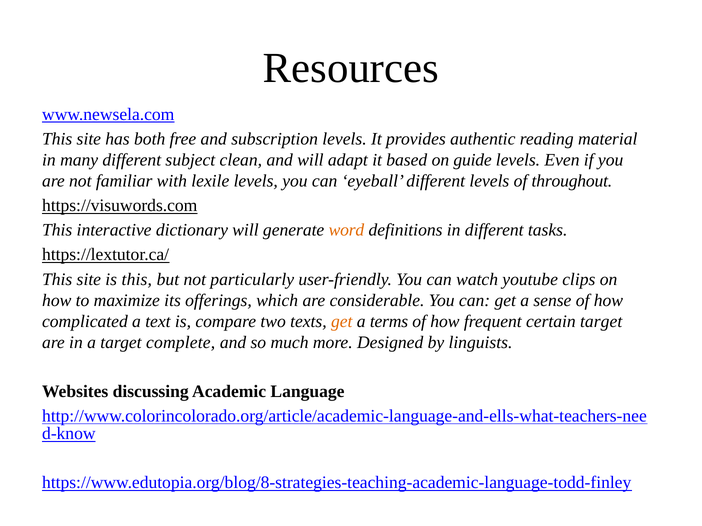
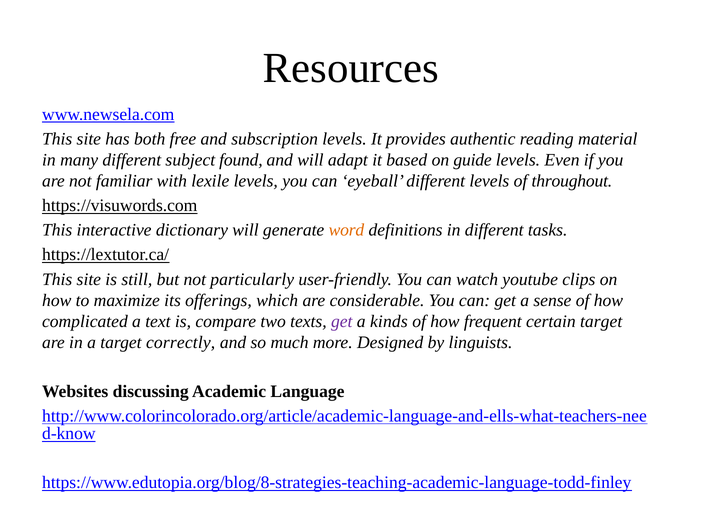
clean: clean -> found
is this: this -> still
get at (342, 322) colour: orange -> purple
terms: terms -> kinds
complete: complete -> correctly
